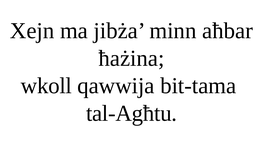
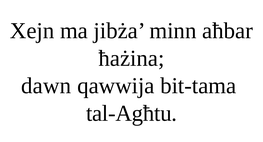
wkoll: wkoll -> dawn
